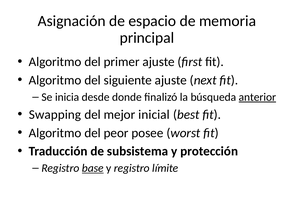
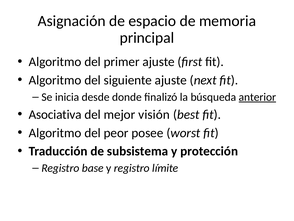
Swapping: Swapping -> Asociativa
inicial: inicial -> visión
base underline: present -> none
